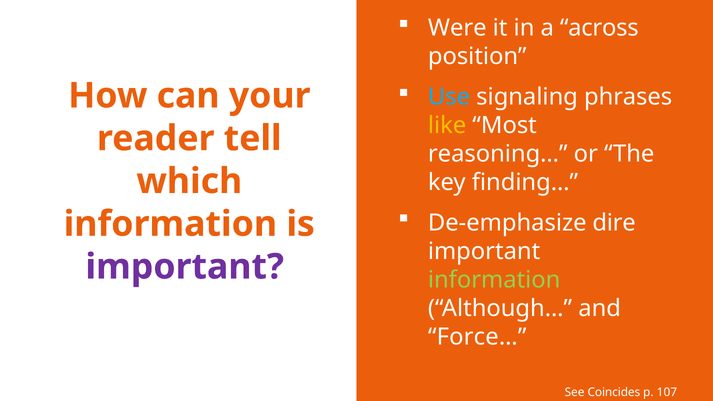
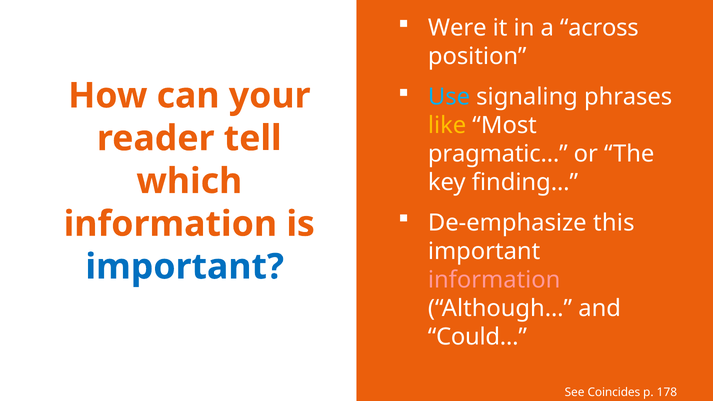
reasoning…: reasoning… -> pragmatic…
dire: dire -> this
important at (185, 267) colour: purple -> blue
information at (494, 280) colour: light green -> pink
Force…: Force… -> Could…
107: 107 -> 178
